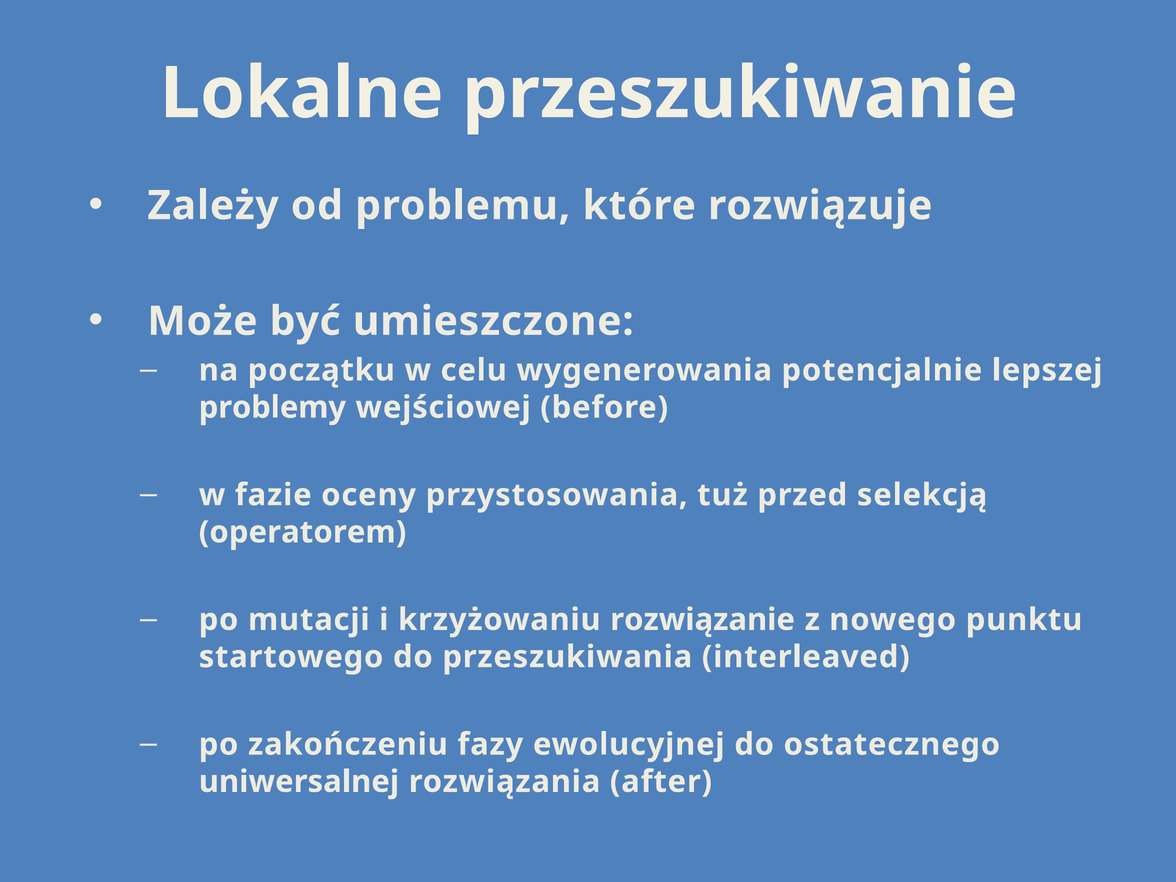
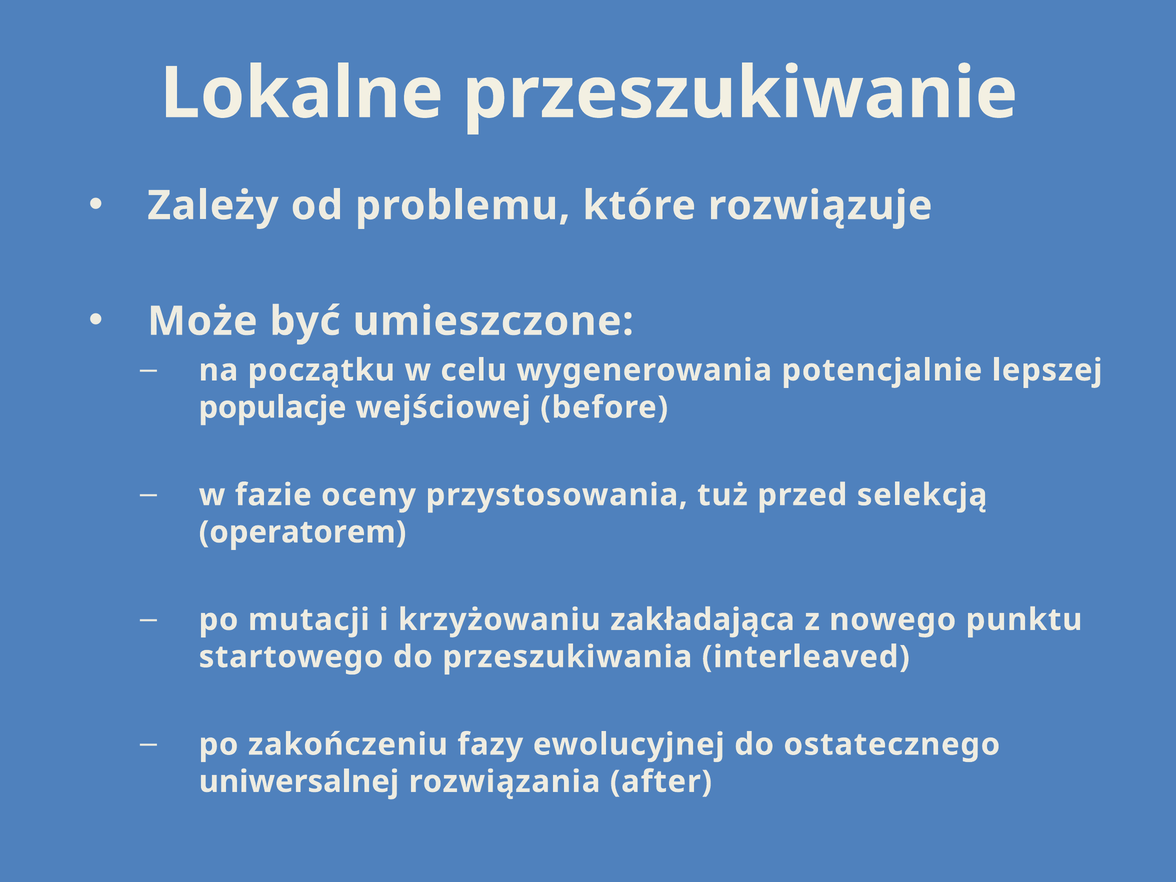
problemy: problemy -> populacje
rozwiązanie: rozwiązanie -> zakładająca
